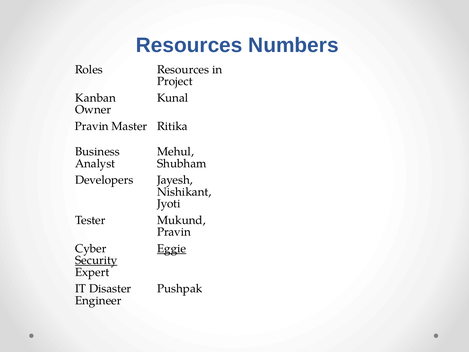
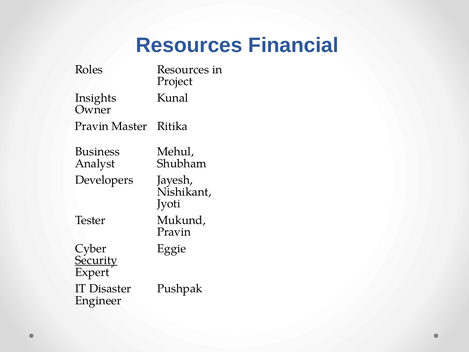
Numbers: Numbers -> Financial
Kanban: Kanban -> Insights
Eggie underline: present -> none
